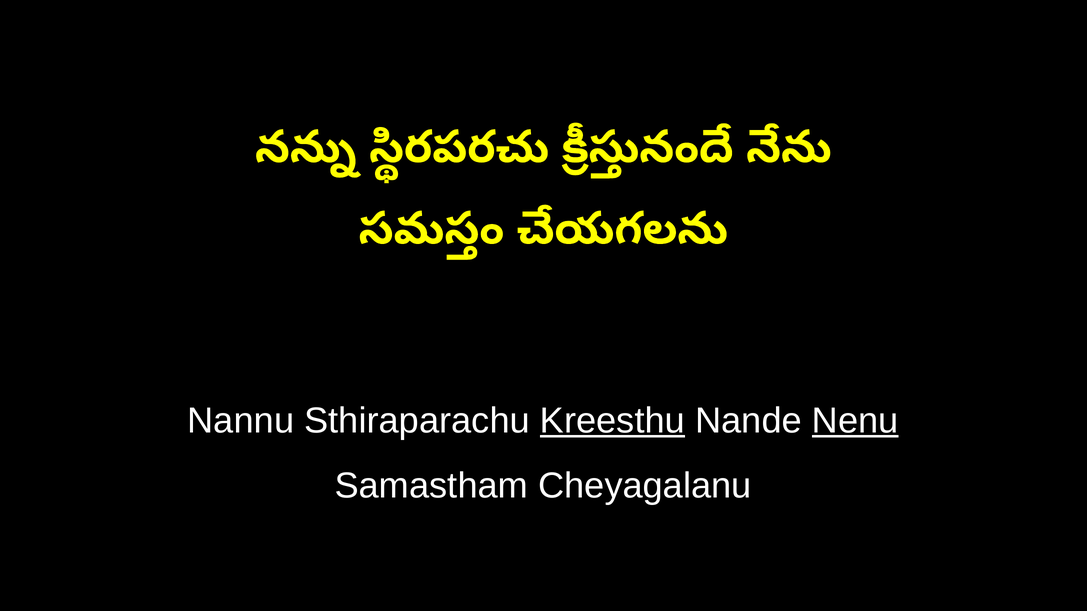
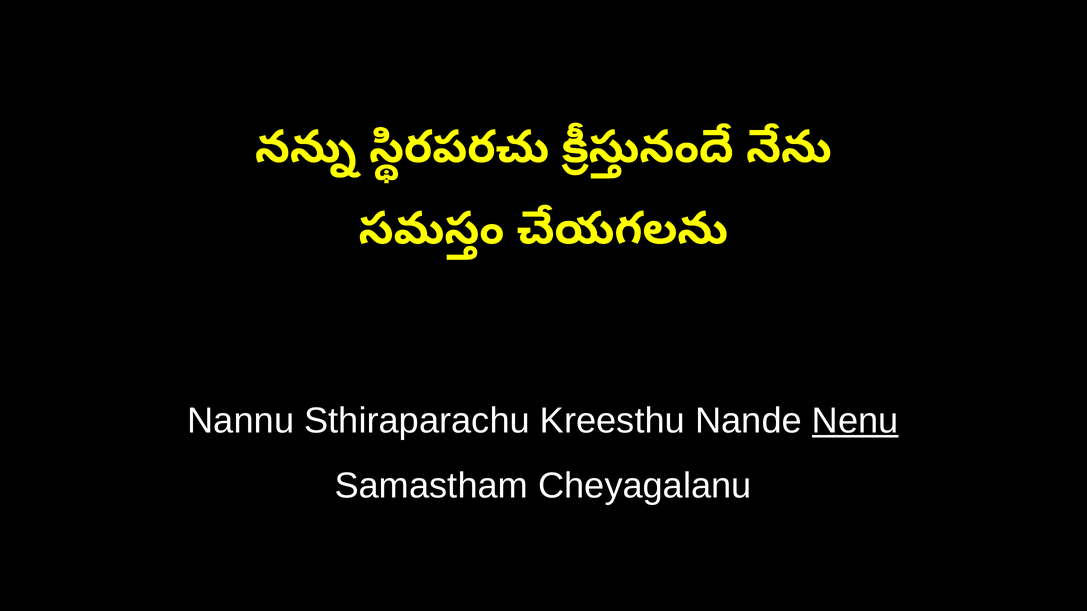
Kreesthu underline: present -> none
